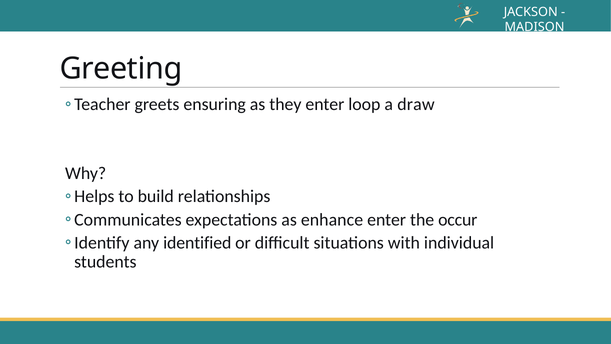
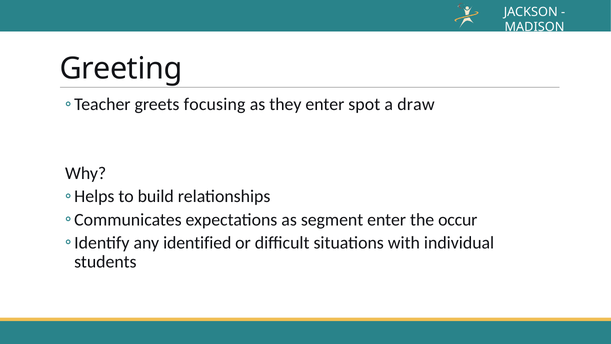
ensuring: ensuring -> focusing
loop: loop -> spot
enhance: enhance -> segment
